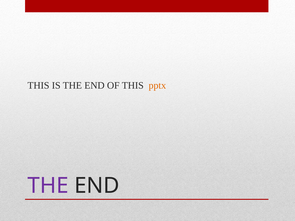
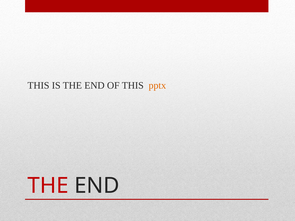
THE at (48, 186) colour: purple -> red
